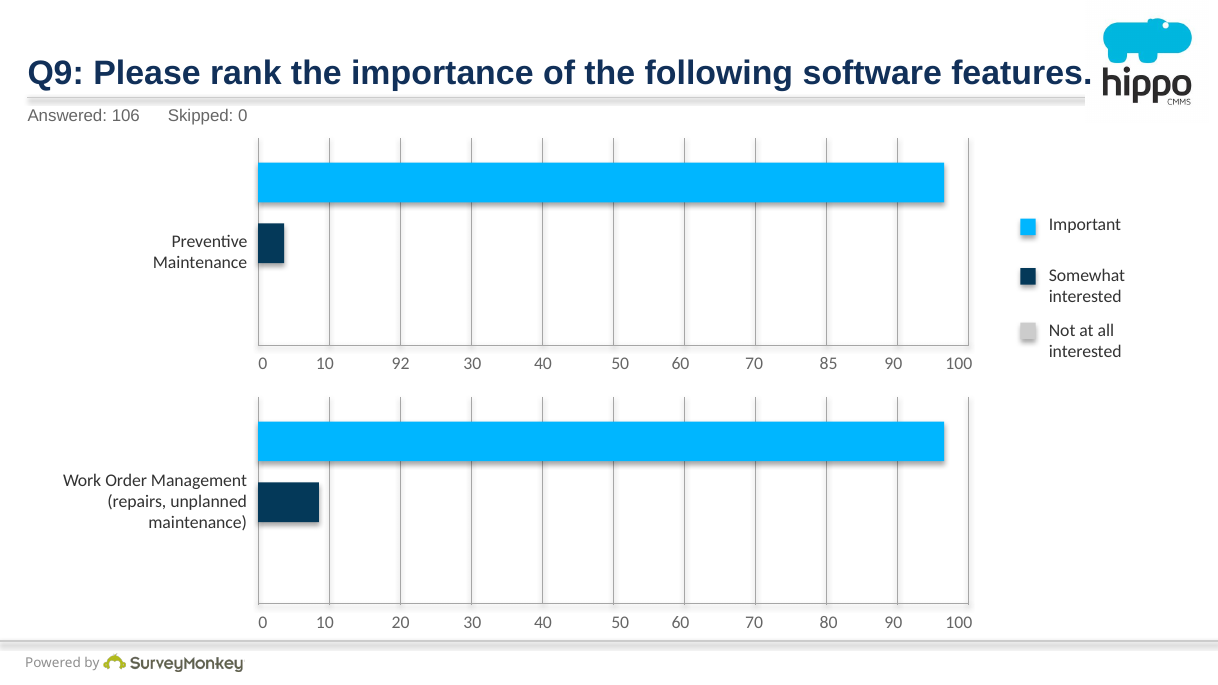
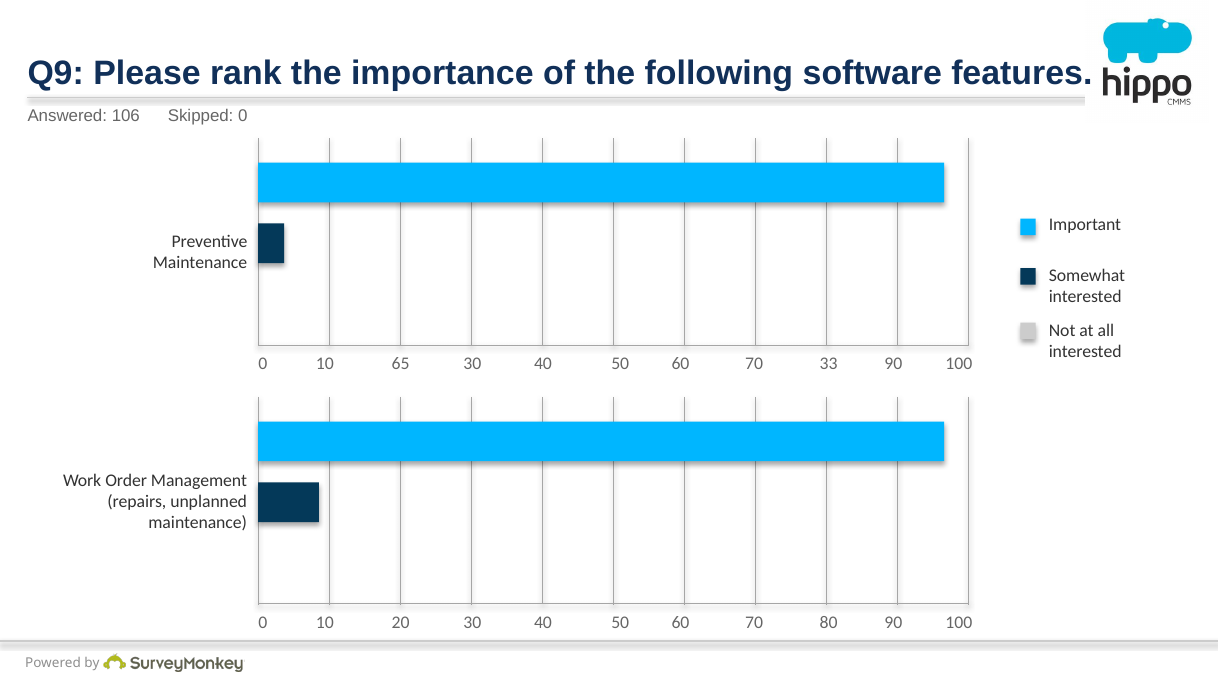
92: 92 -> 65
85: 85 -> 33
